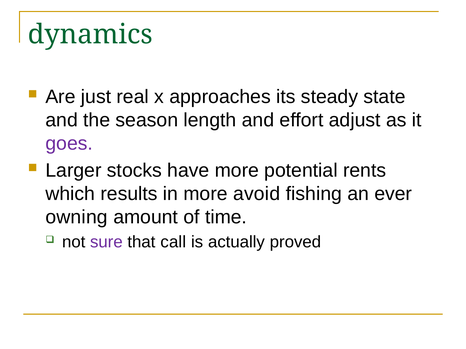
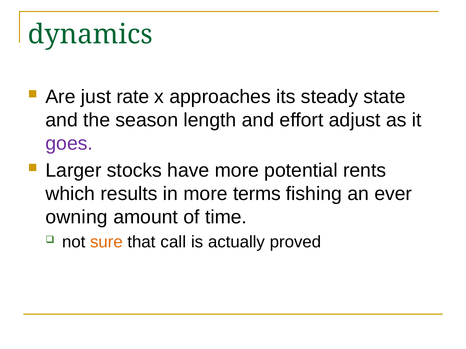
real: real -> rate
avoid: avoid -> terms
sure colour: purple -> orange
